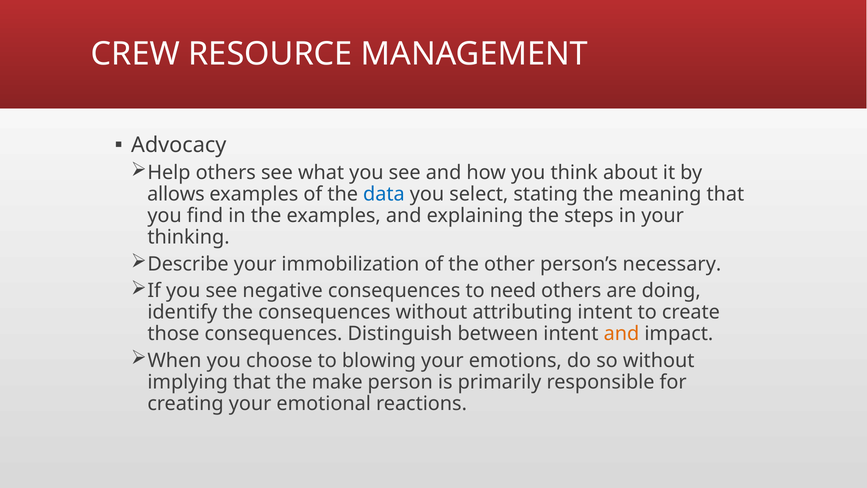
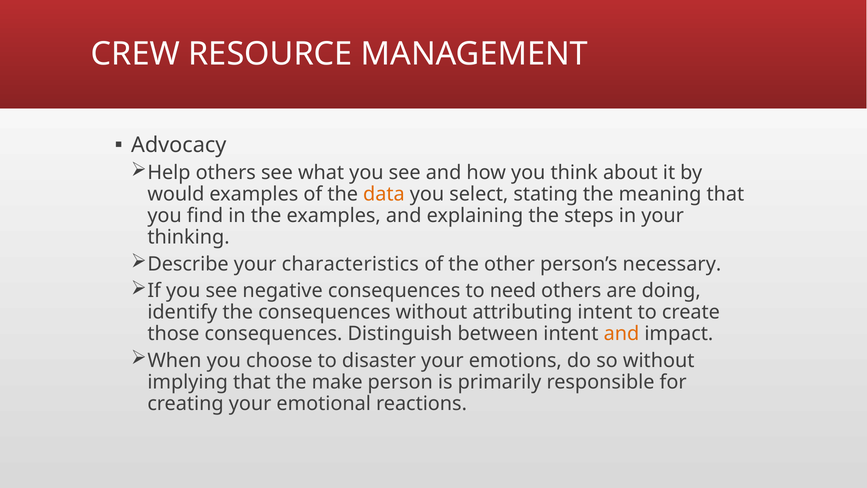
allows: allows -> would
data colour: blue -> orange
immobilization: immobilization -> characteristics
blowing: blowing -> disaster
